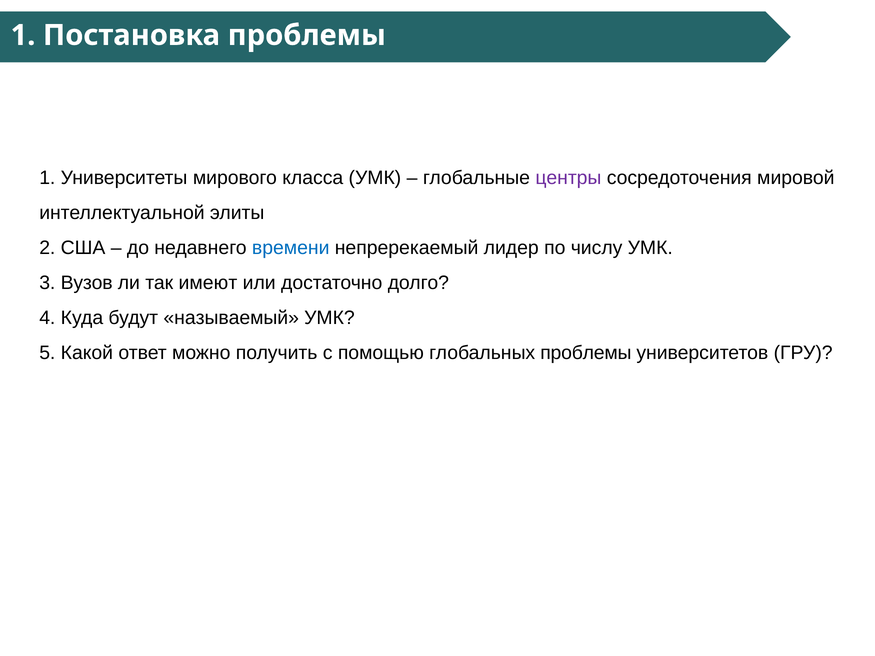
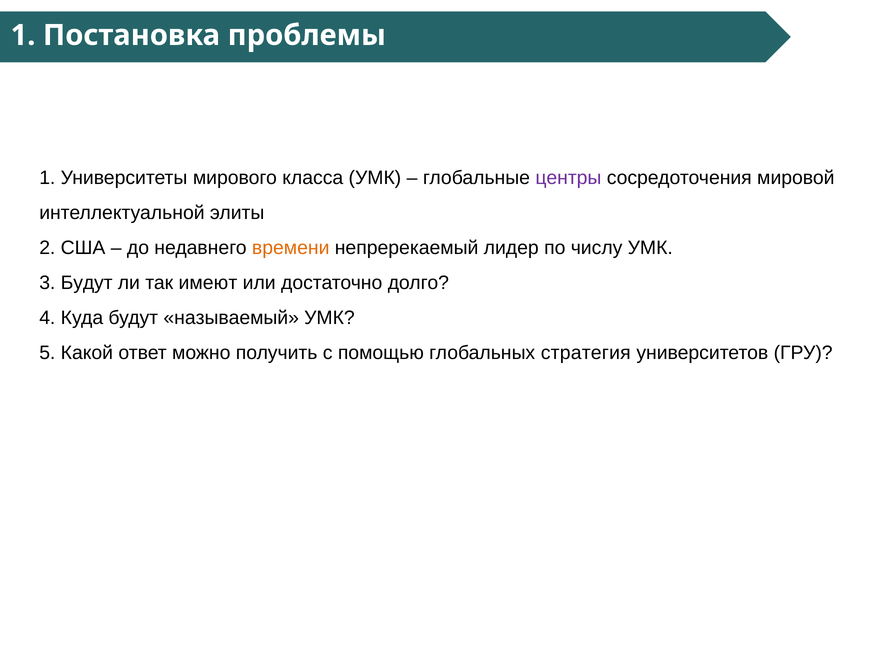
времени colour: blue -> orange
3 Вузов: Вузов -> Будут
глобальных проблемы: проблемы -> стратегия
